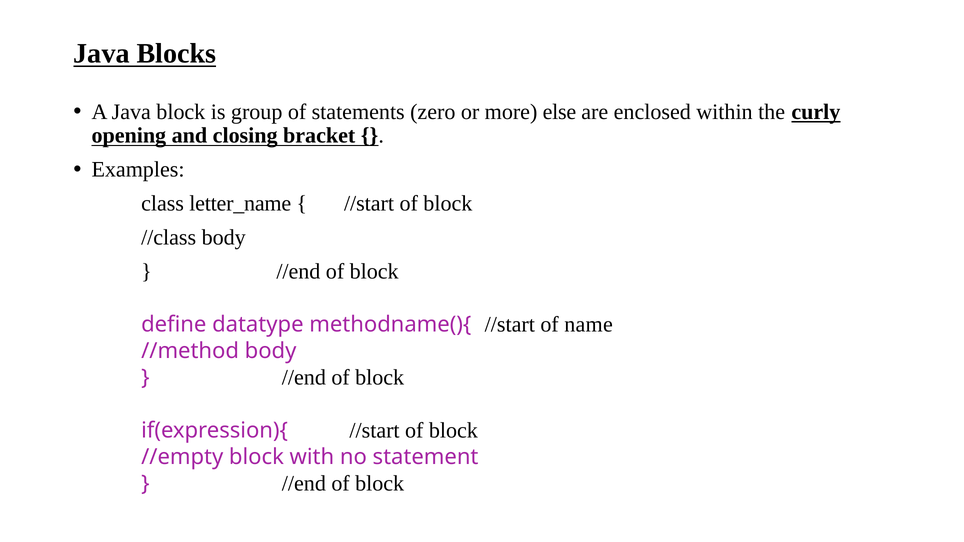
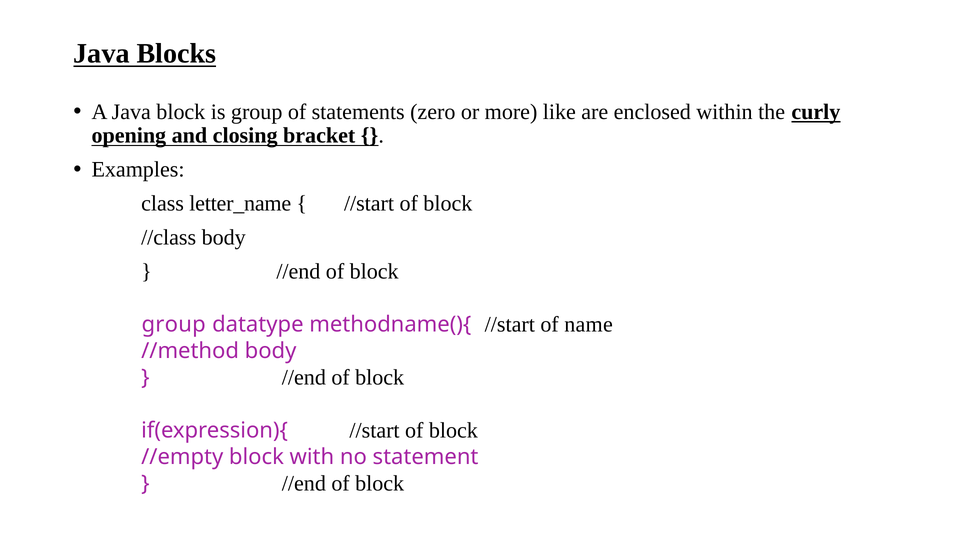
else: else -> like
define at (174, 325): define -> group
